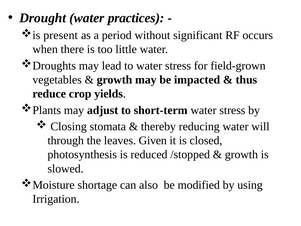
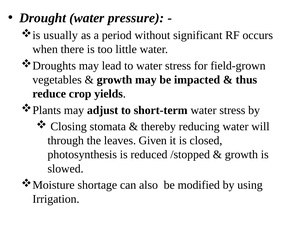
practices: practices -> pressure
present: present -> usually
